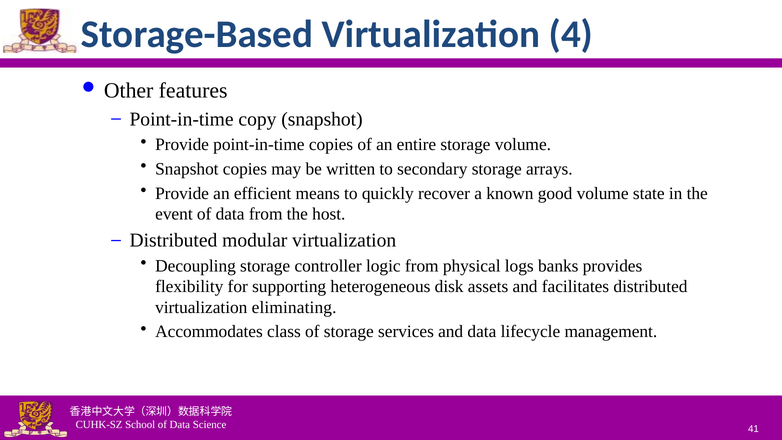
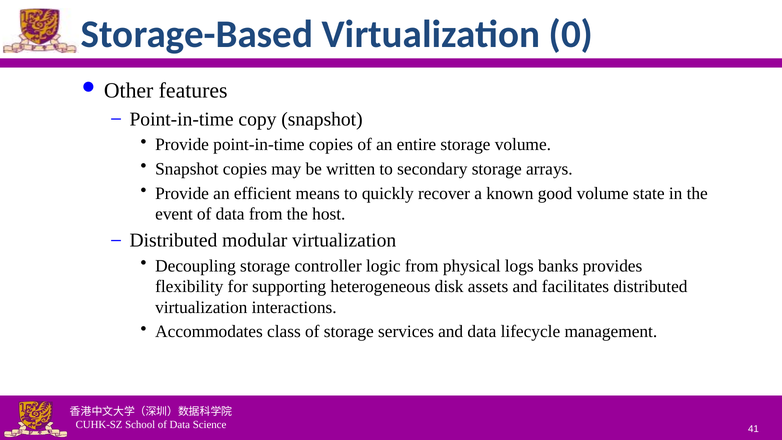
4: 4 -> 0
eliminating: eliminating -> interactions
